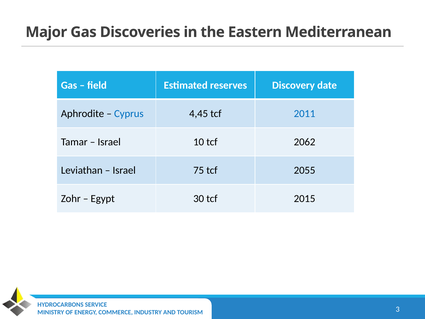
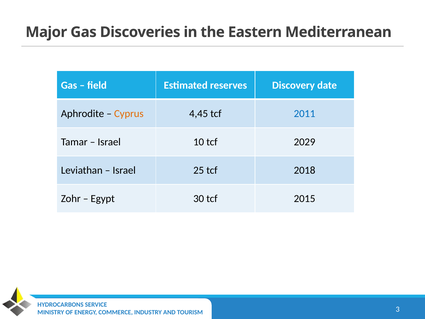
Cyprus colour: blue -> orange
2062: 2062 -> 2029
75: 75 -> 25
2055: 2055 -> 2018
